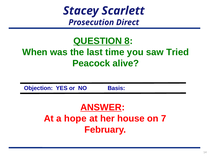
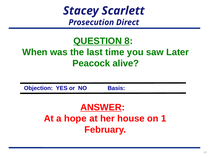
Tried: Tried -> Later
7: 7 -> 1
